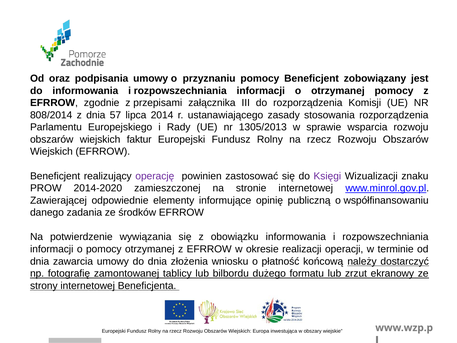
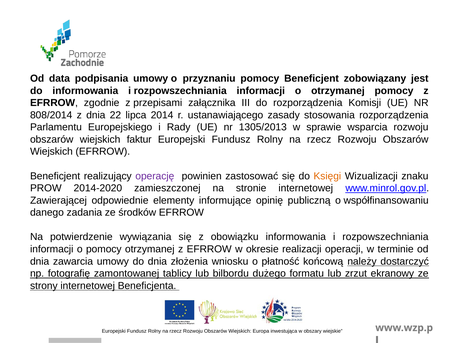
oraz: oraz -> data
57: 57 -> 22
Księgi colour: purple -> orange
